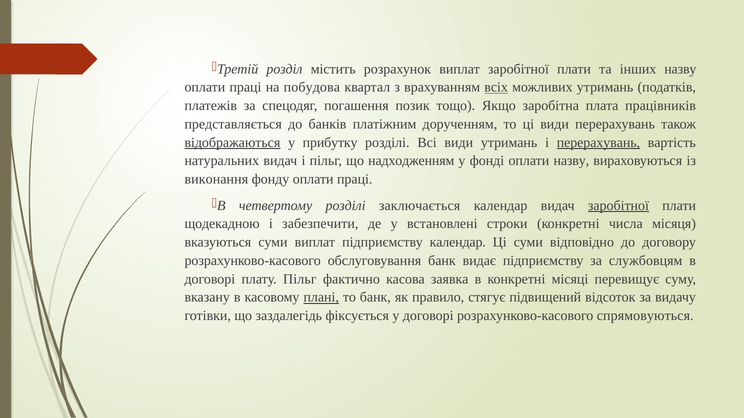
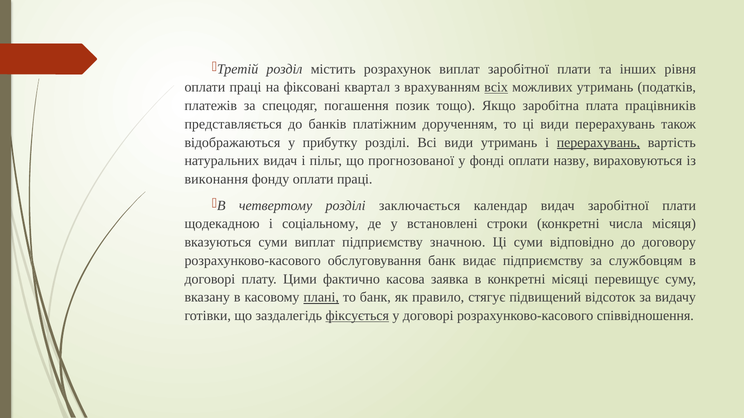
інших назву: назву -> рівня
побудова: побудова -> фіксовані
відображаються underline: present -> none
надходженням: надходженням -> прогнозованої
заробітної at (618, 206) underline: present -> none
забезпечити: забезпечити -> соціальному
підприємству календар: календар -> значною
плату Пільг: Пільг -> Цими
фіксується underline: none -> present
спрямовуються: спрямовуються -> співвідношення
